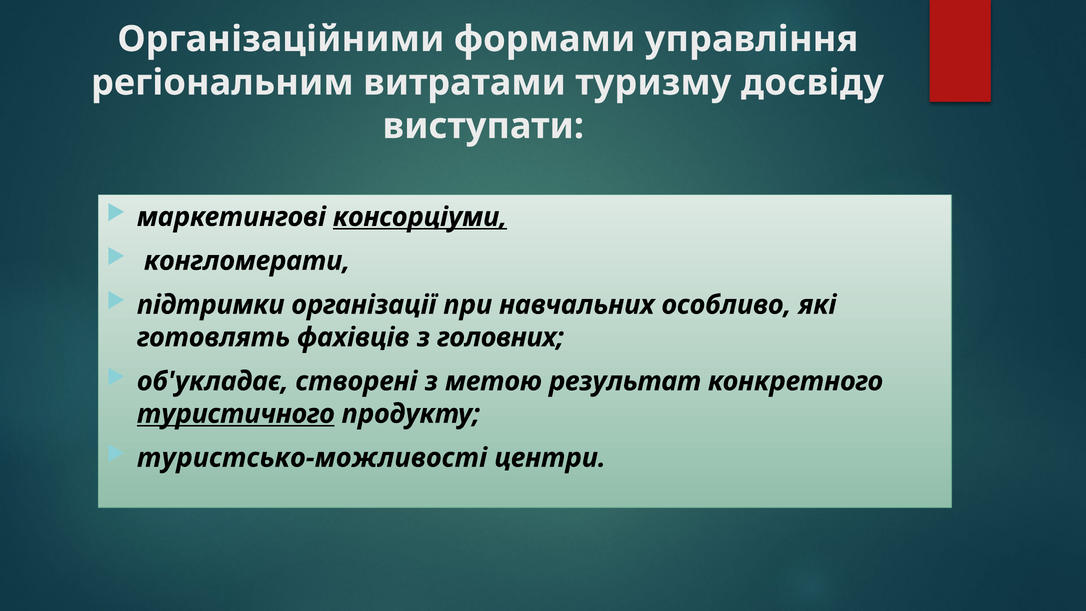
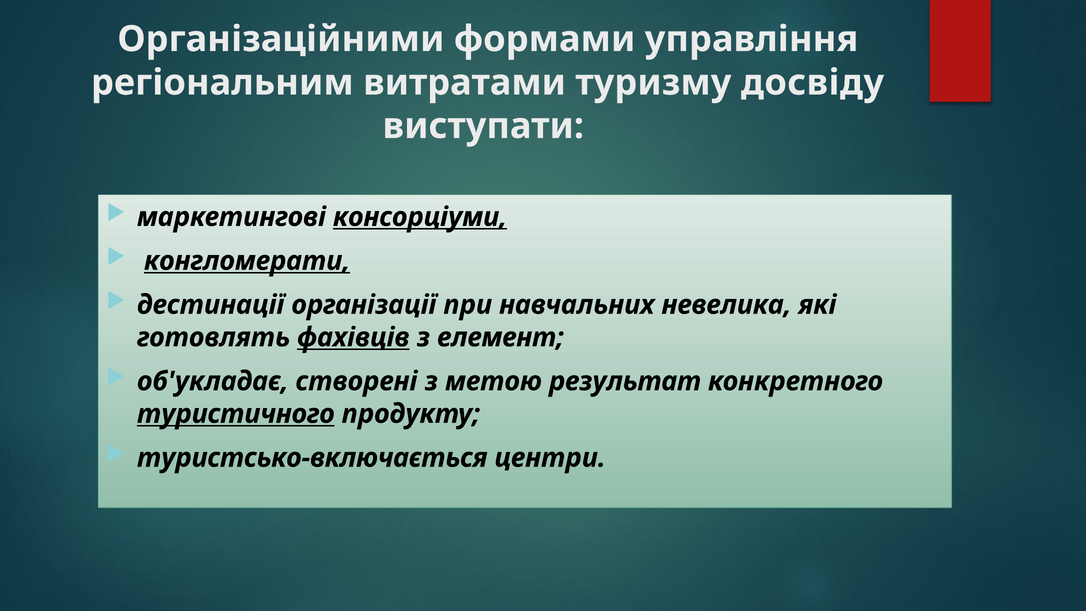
конгломерати underline: none -> present
підтримки: підтримки -> дестинації
особливо: особливо -> невелика
фахівців underline: none -> present
головних: головних -> елемент
туристсько-можливості: туристсько-можливості -> туристсько-включається
